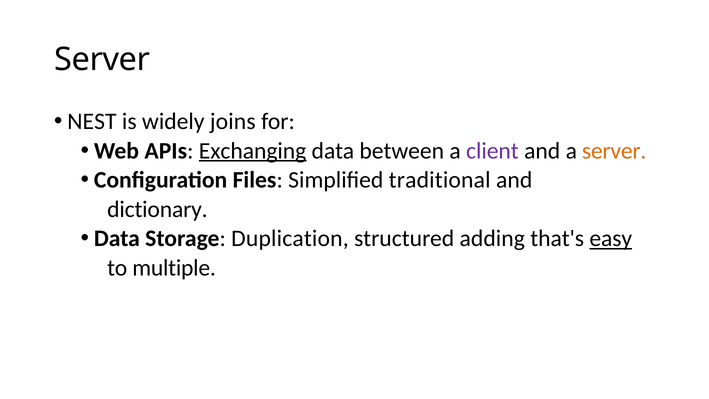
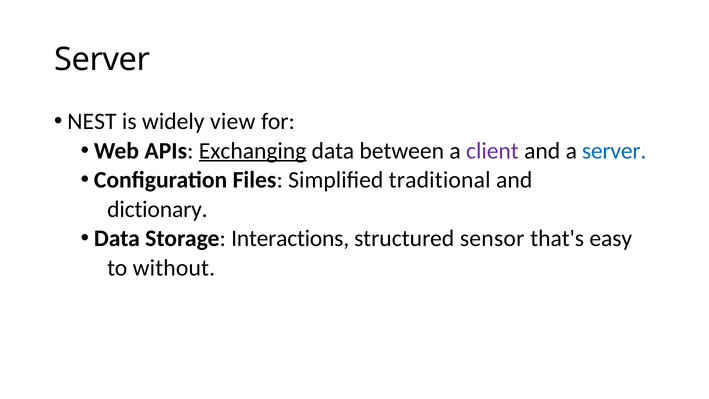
joins: joins -> view
server at (614, 151) colour: orange -> blue
Duplication: Duplication -> Interactions
adding: adding -> sensor
easy underline: present -> none
multiple: multiple -> without
